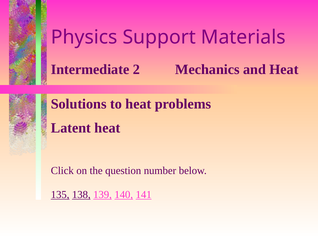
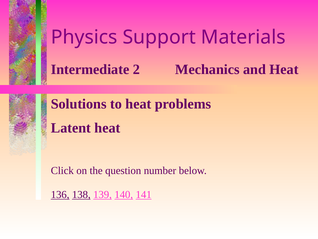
135: 135 -> 136
